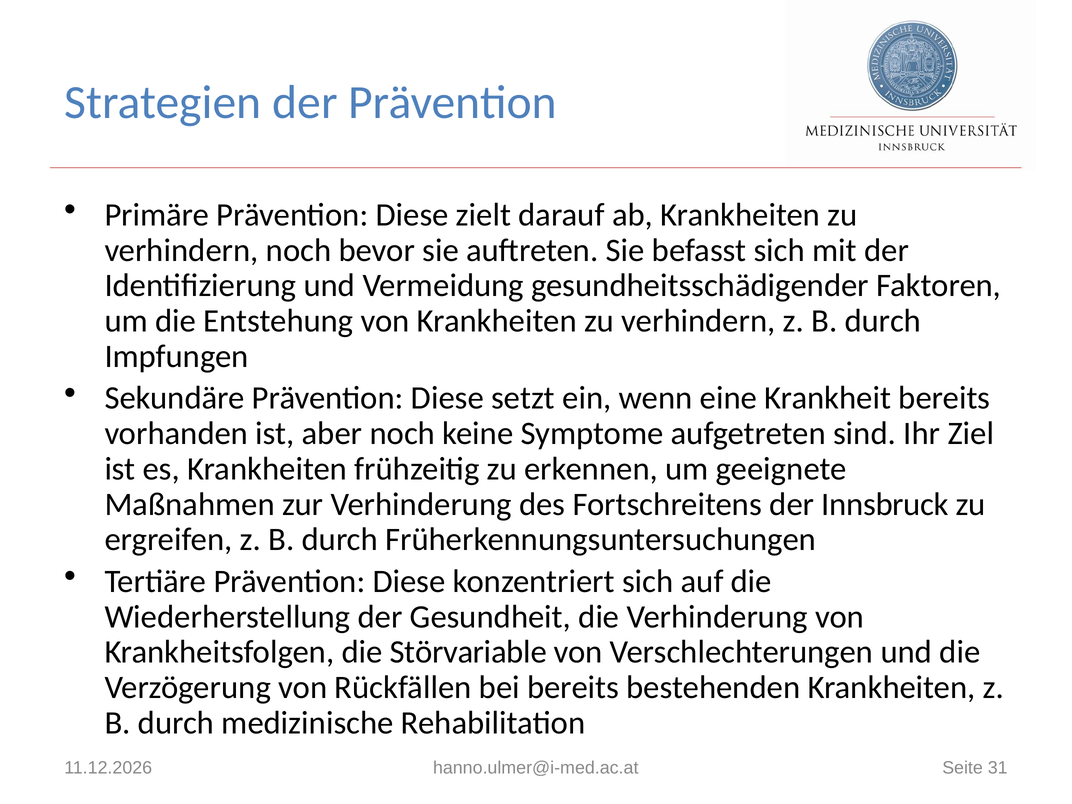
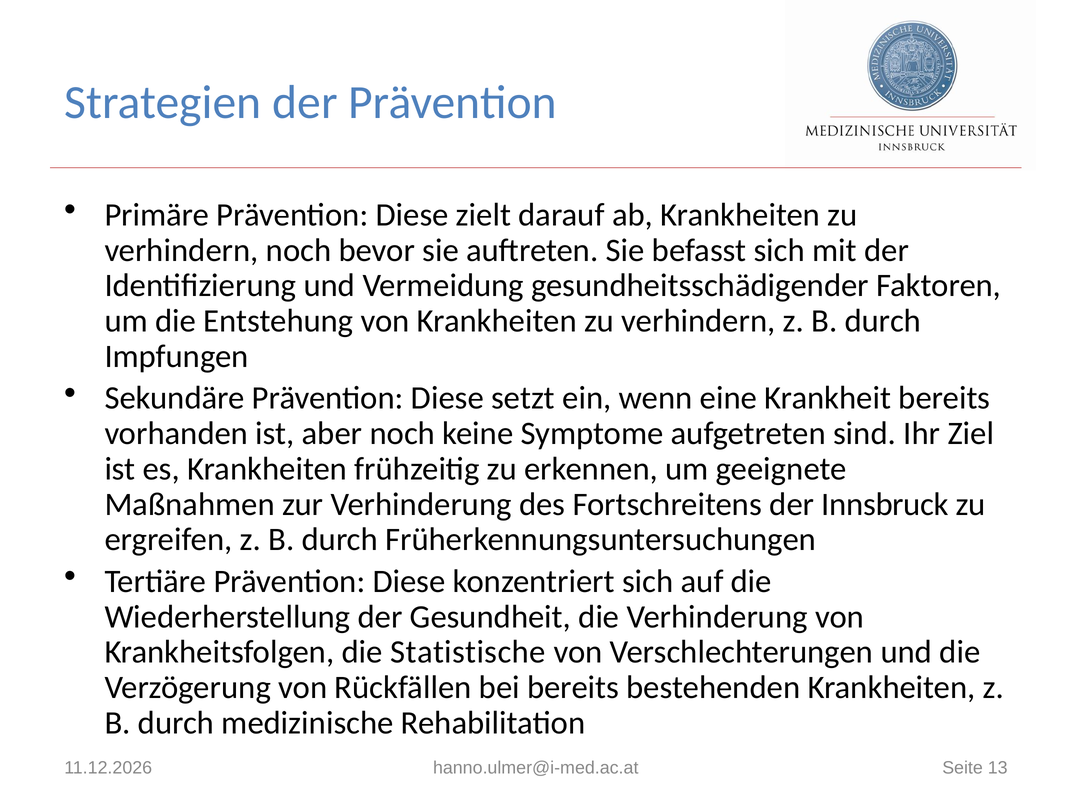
Störvariable: Störvariable -> Statistische
31: 31 -> 13
